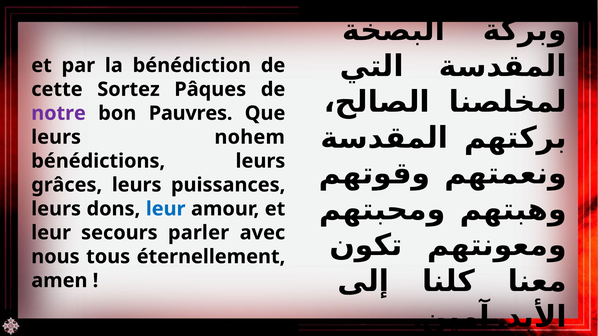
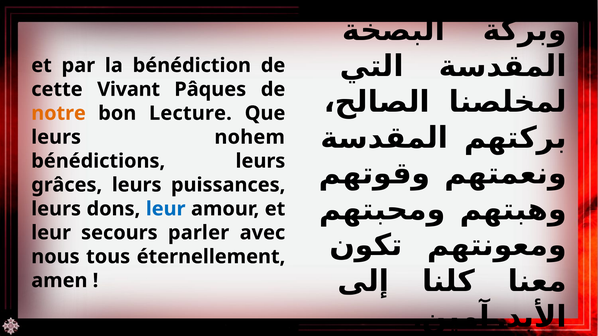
Sortez: Sortez -> Vivant
notre colour: purple -> orange
Pauvres: Pauvres -> Lecture
